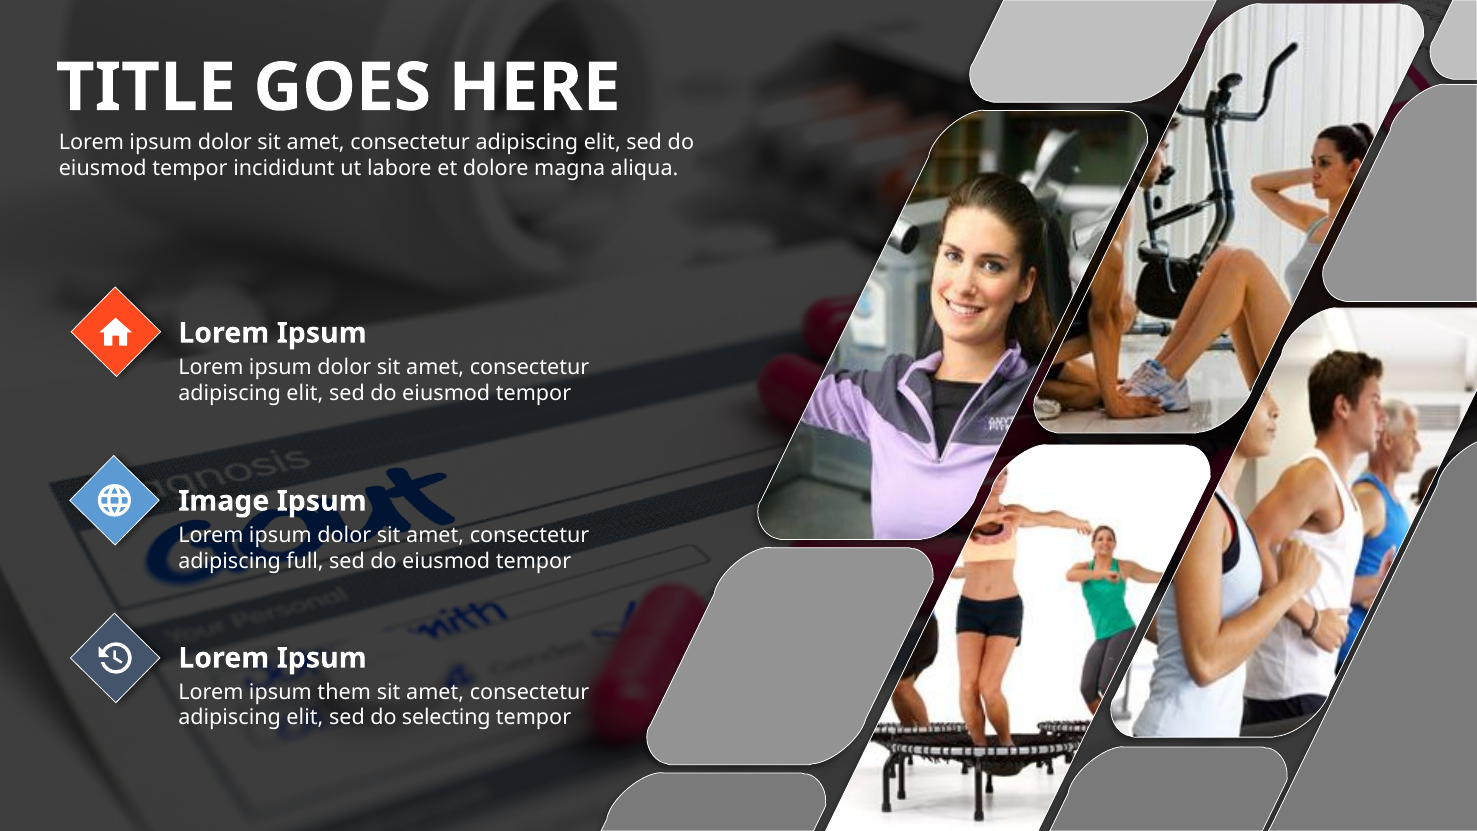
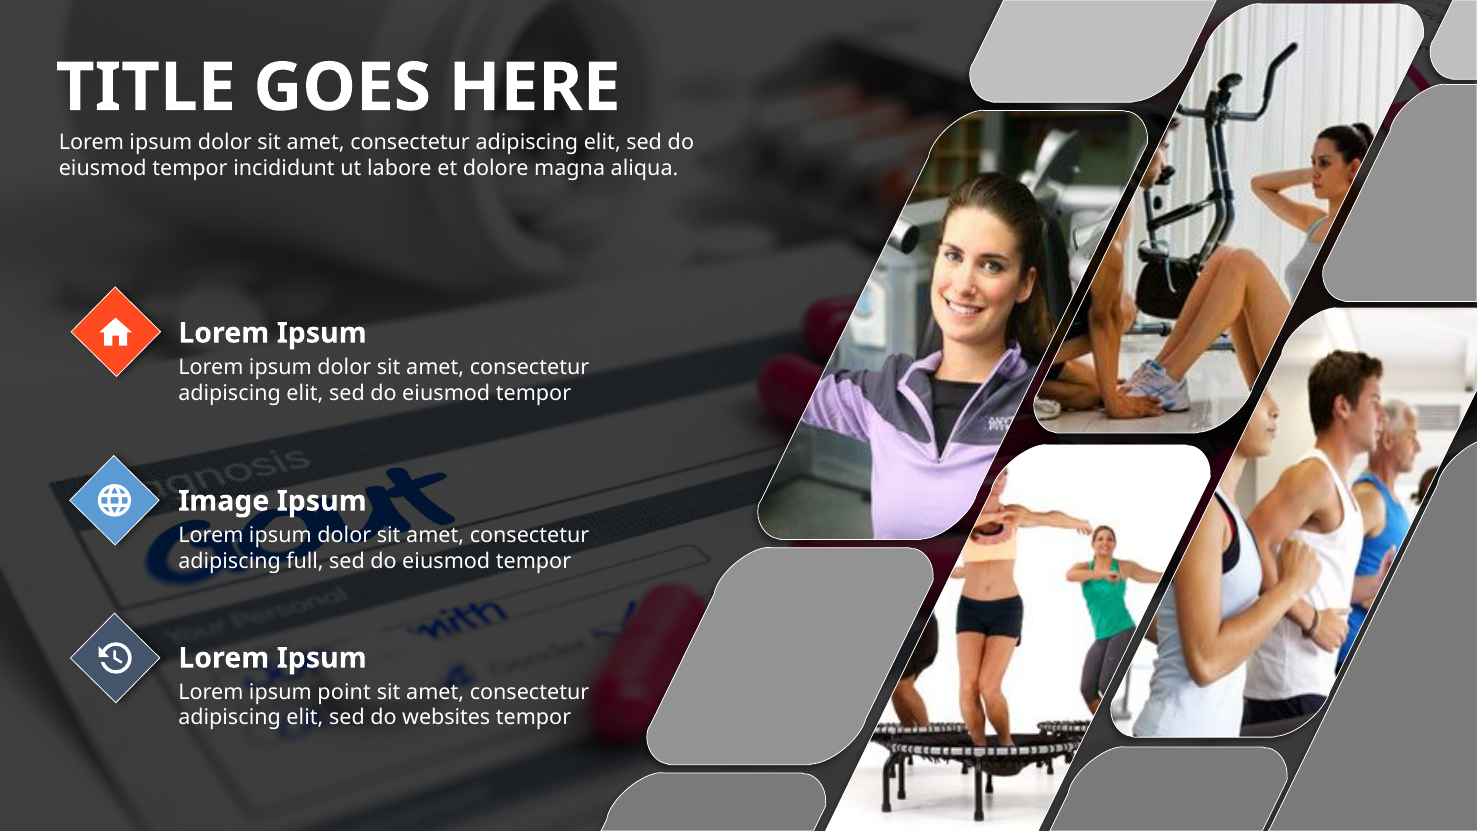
them: them -> point
selecting: selecting -> websites
